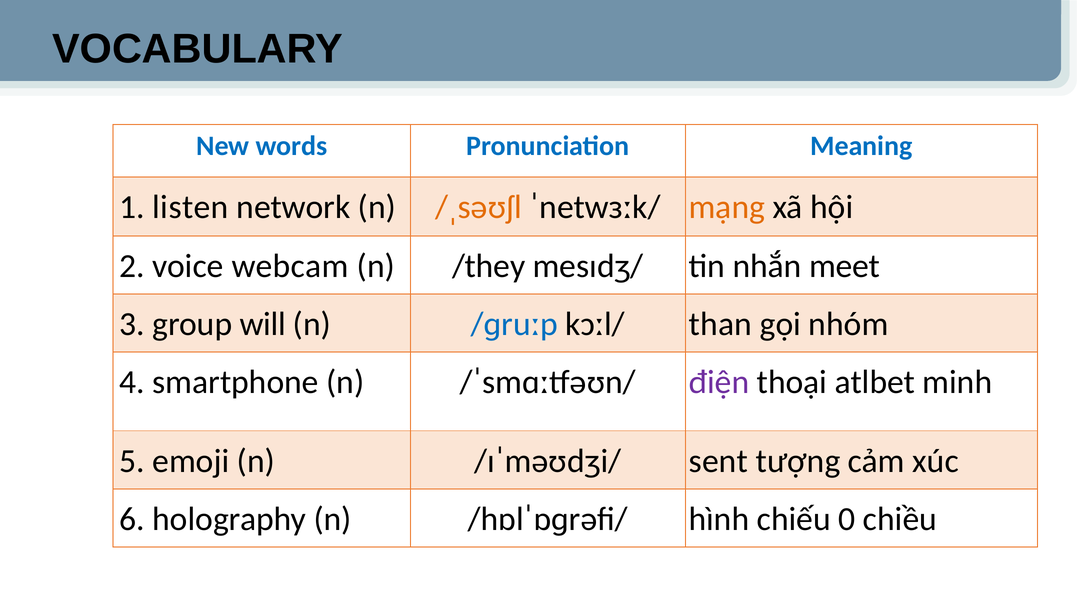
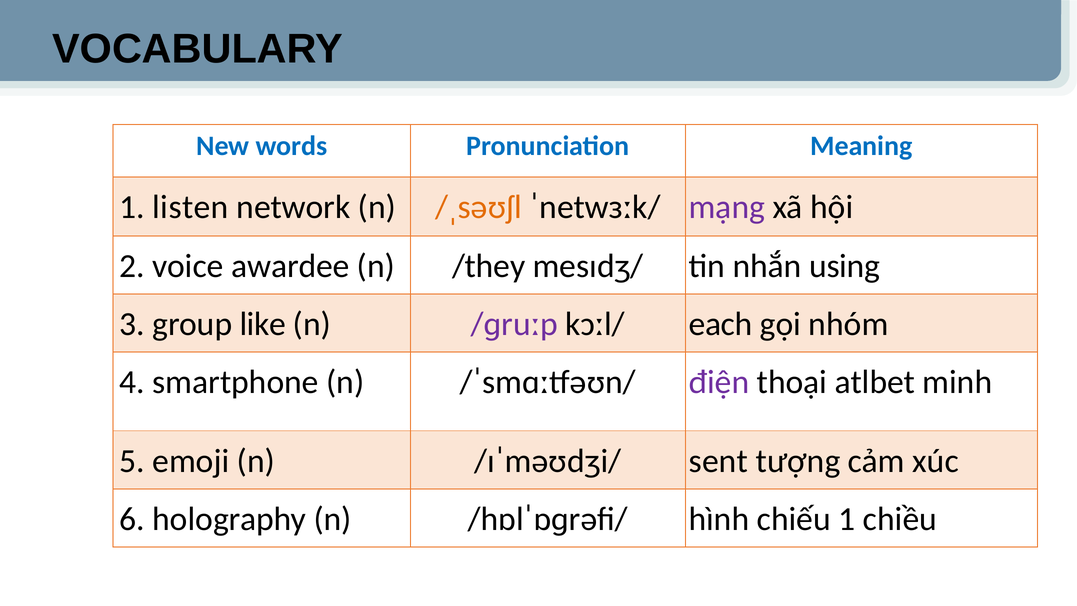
mạng colour: orange -> purple
webcam: webcam -> awardee
meet: meet -> using
will: will -> like
/ɡruːp colour: blue -> purple
than: than -> each
chiếu 0: 0 -> 1
